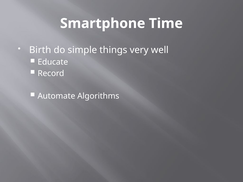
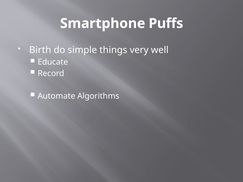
Time: Time -> Puffs
